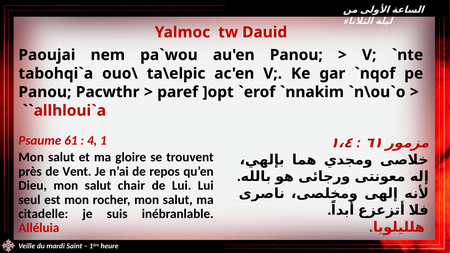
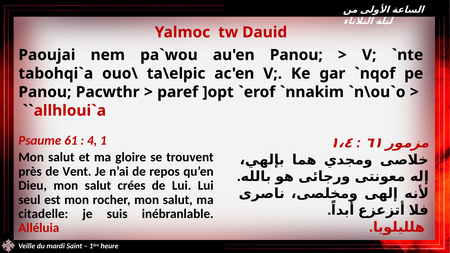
chair: chair -> crées
